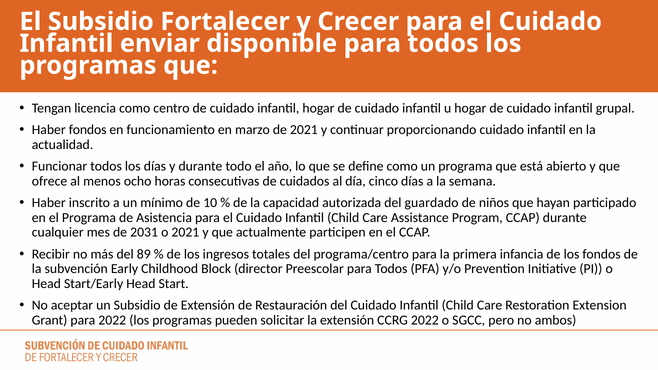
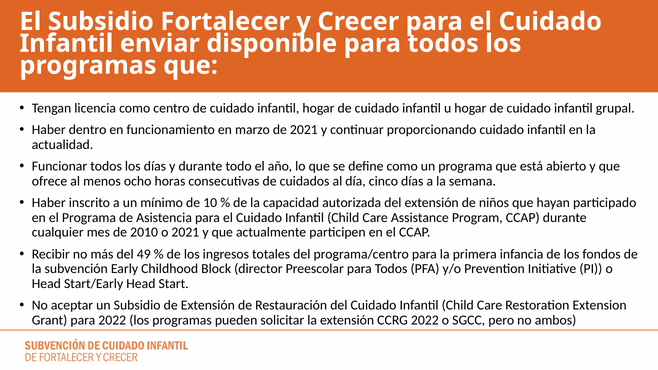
Haber fondos: fondos -> dentro
del guardado: guardado -> extensión
2031: 2031 -> 2010
89: 89 -> 49
